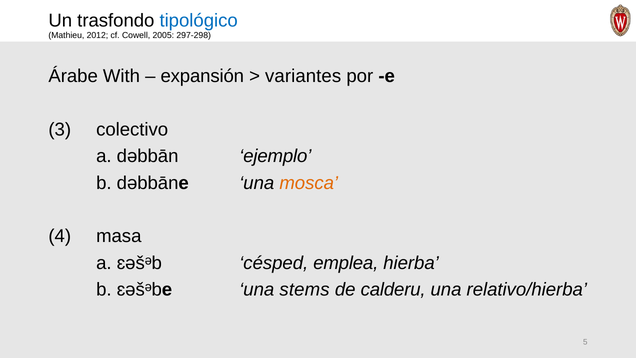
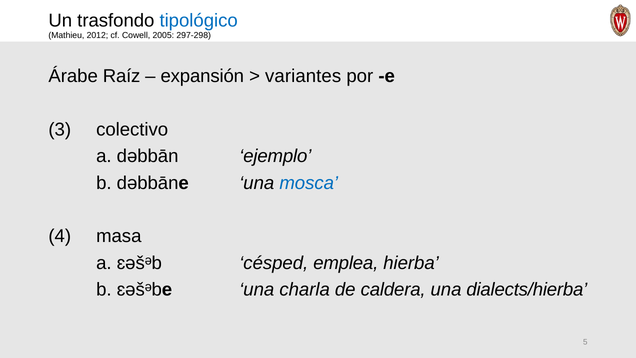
With: With -> Raíz
mosca colour: orange -> blue
stems: stems -> charla
calderu: calderu -> caldera
relativo/hierba: relativo/hierba -> dialects/hierba
